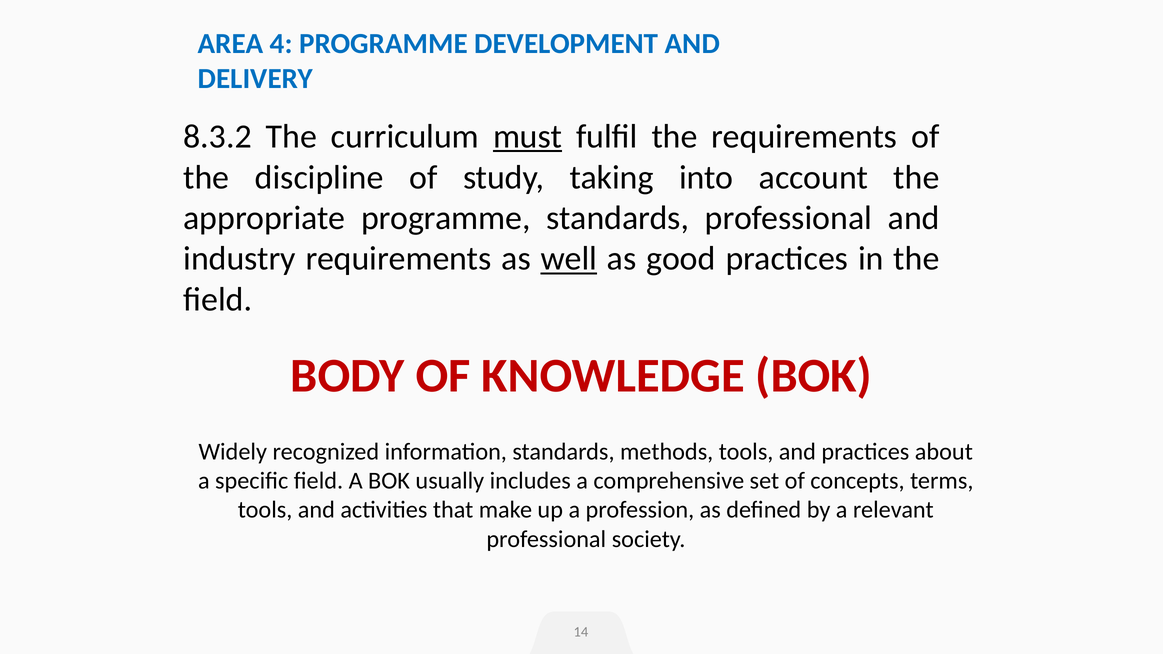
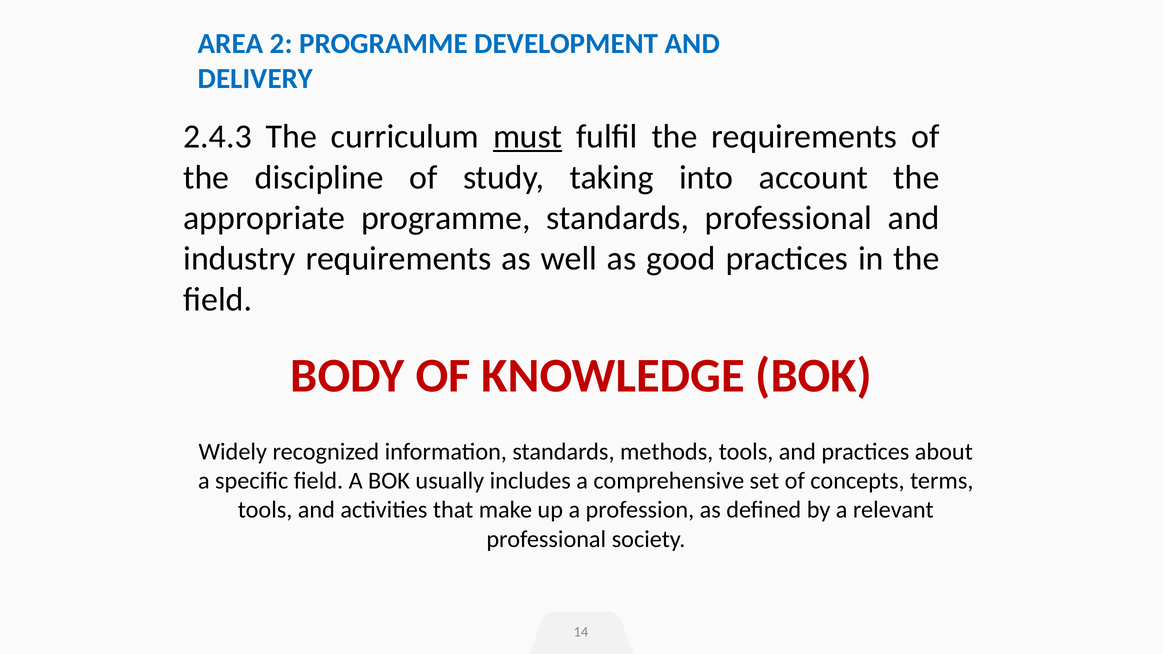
4: 4 -> 2
8.3.2: 8.3.2 -> 2.4.3
well underline: present -> none
